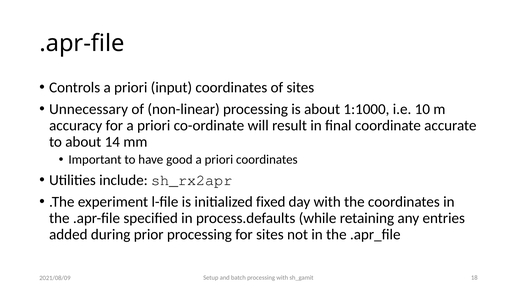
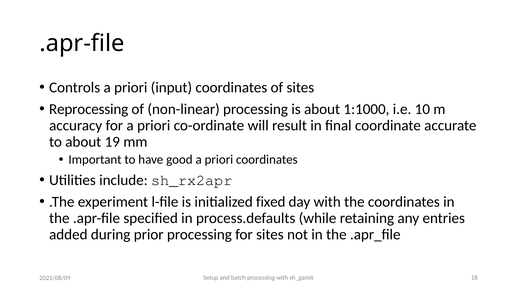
Unnecessary: Unnecessary -> Reprocessing
14: 14 -> 19
